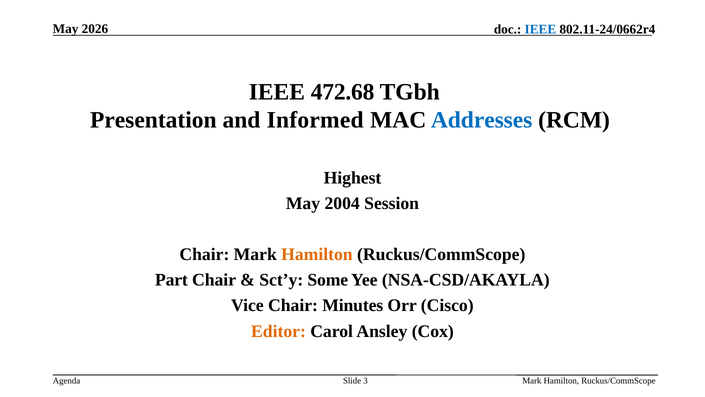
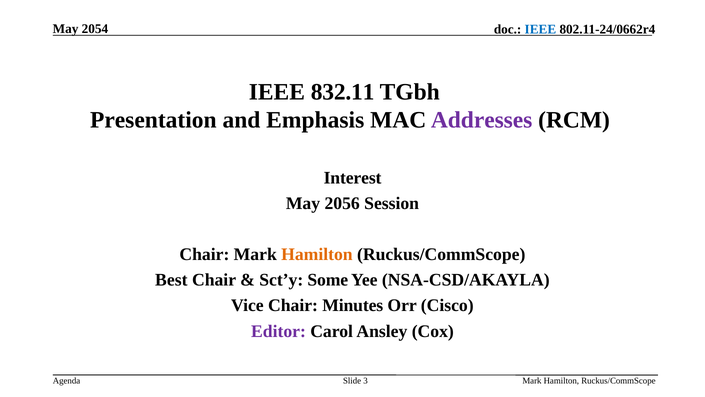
2026: 2026 -> 2054
472.68: 472.68 -> 832.11
Informed: Informed -> Emphasis
Addresses colour: blue -> purple
Highest: Highest -> Interest
2004: 2004 -> 2056
Part: Part -> Best
Editor colour: orange -> purple
